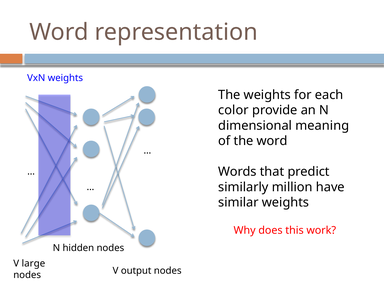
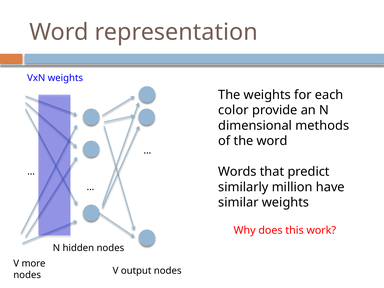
meaning: meaning -> methods
large: large -> more
